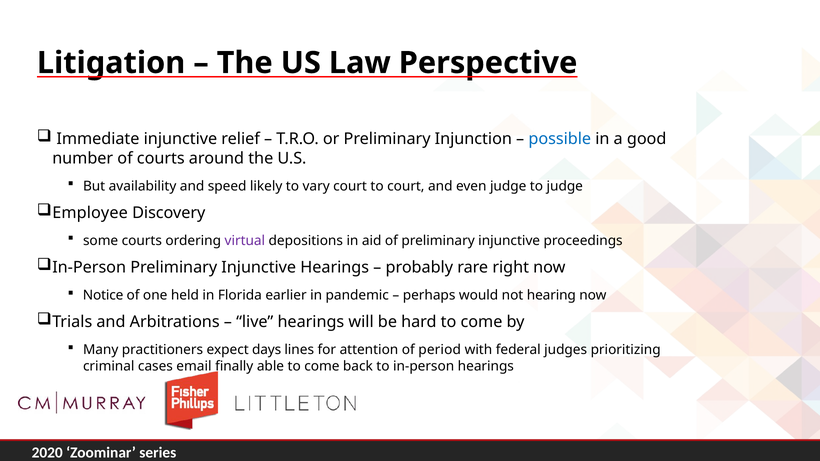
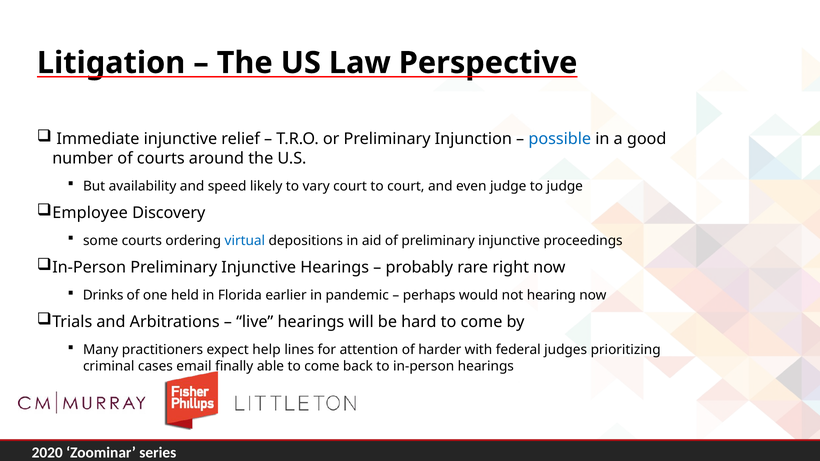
virtual colour: purple -> blue
Notice: Notice -> Drinks
days: days -> help
period: period -> harder
